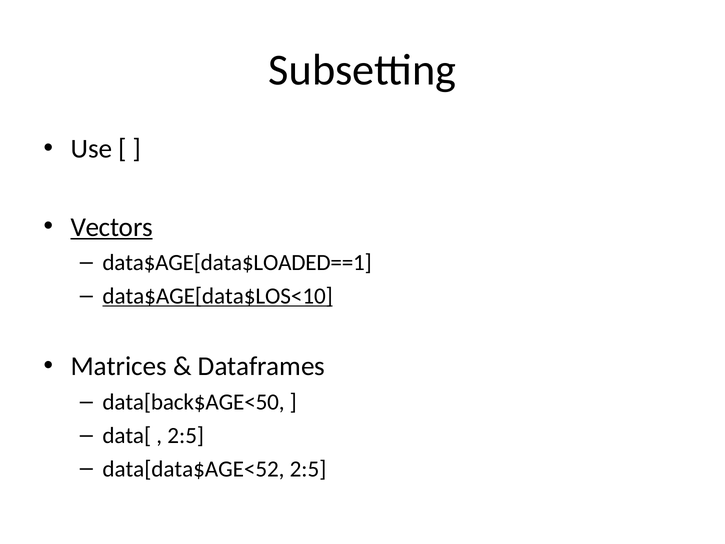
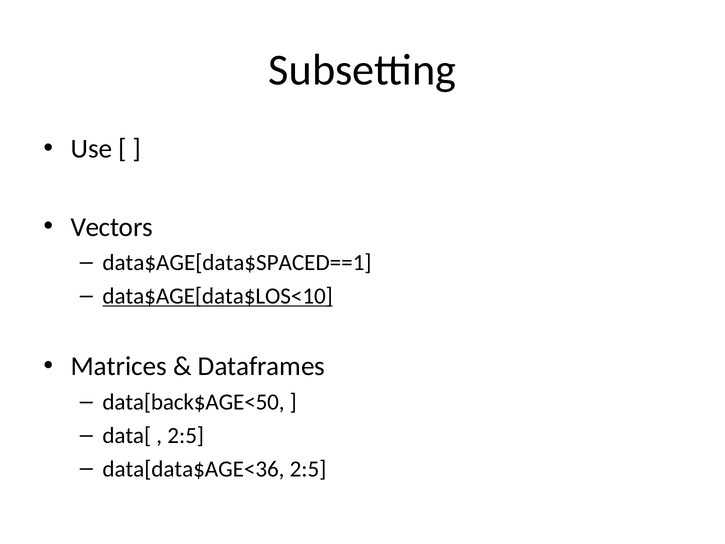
Vectors underline: present -> none
data$AGE[data$LOADED==1: data$AGE[data$LOADED==1 -> data$AGE[data$SPACED==1
data[data$AGE<52: data[data$AGE<52 -> data[data$AGE<36
